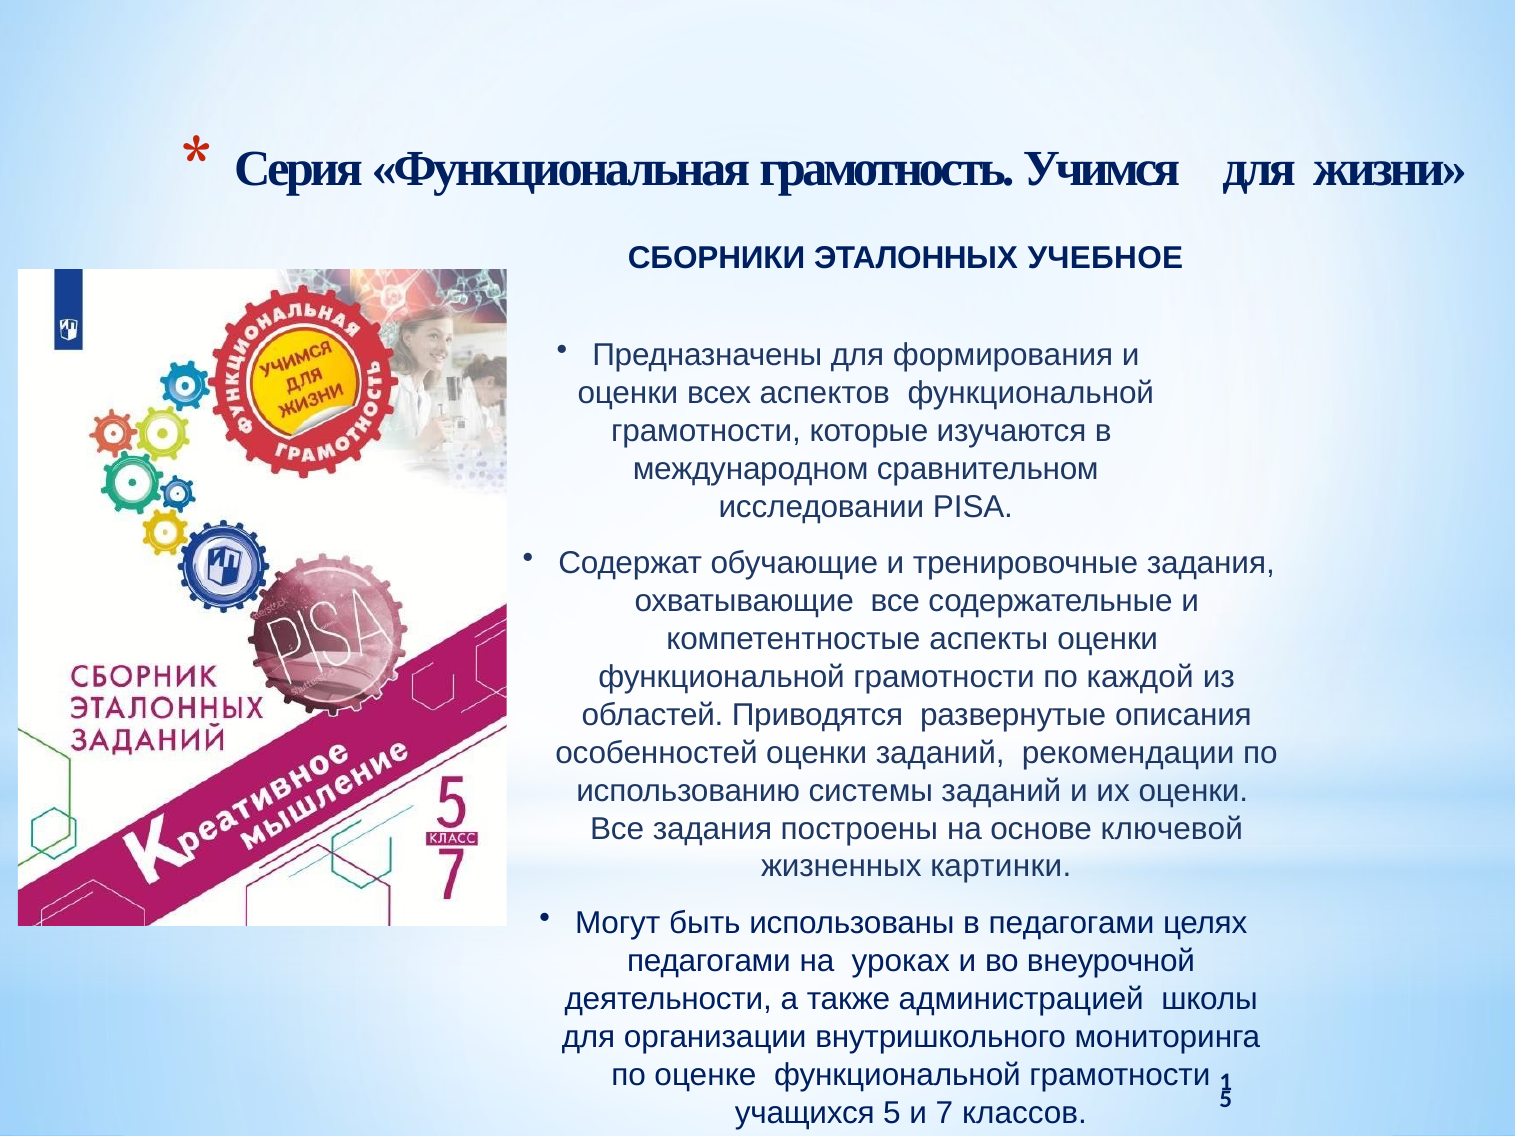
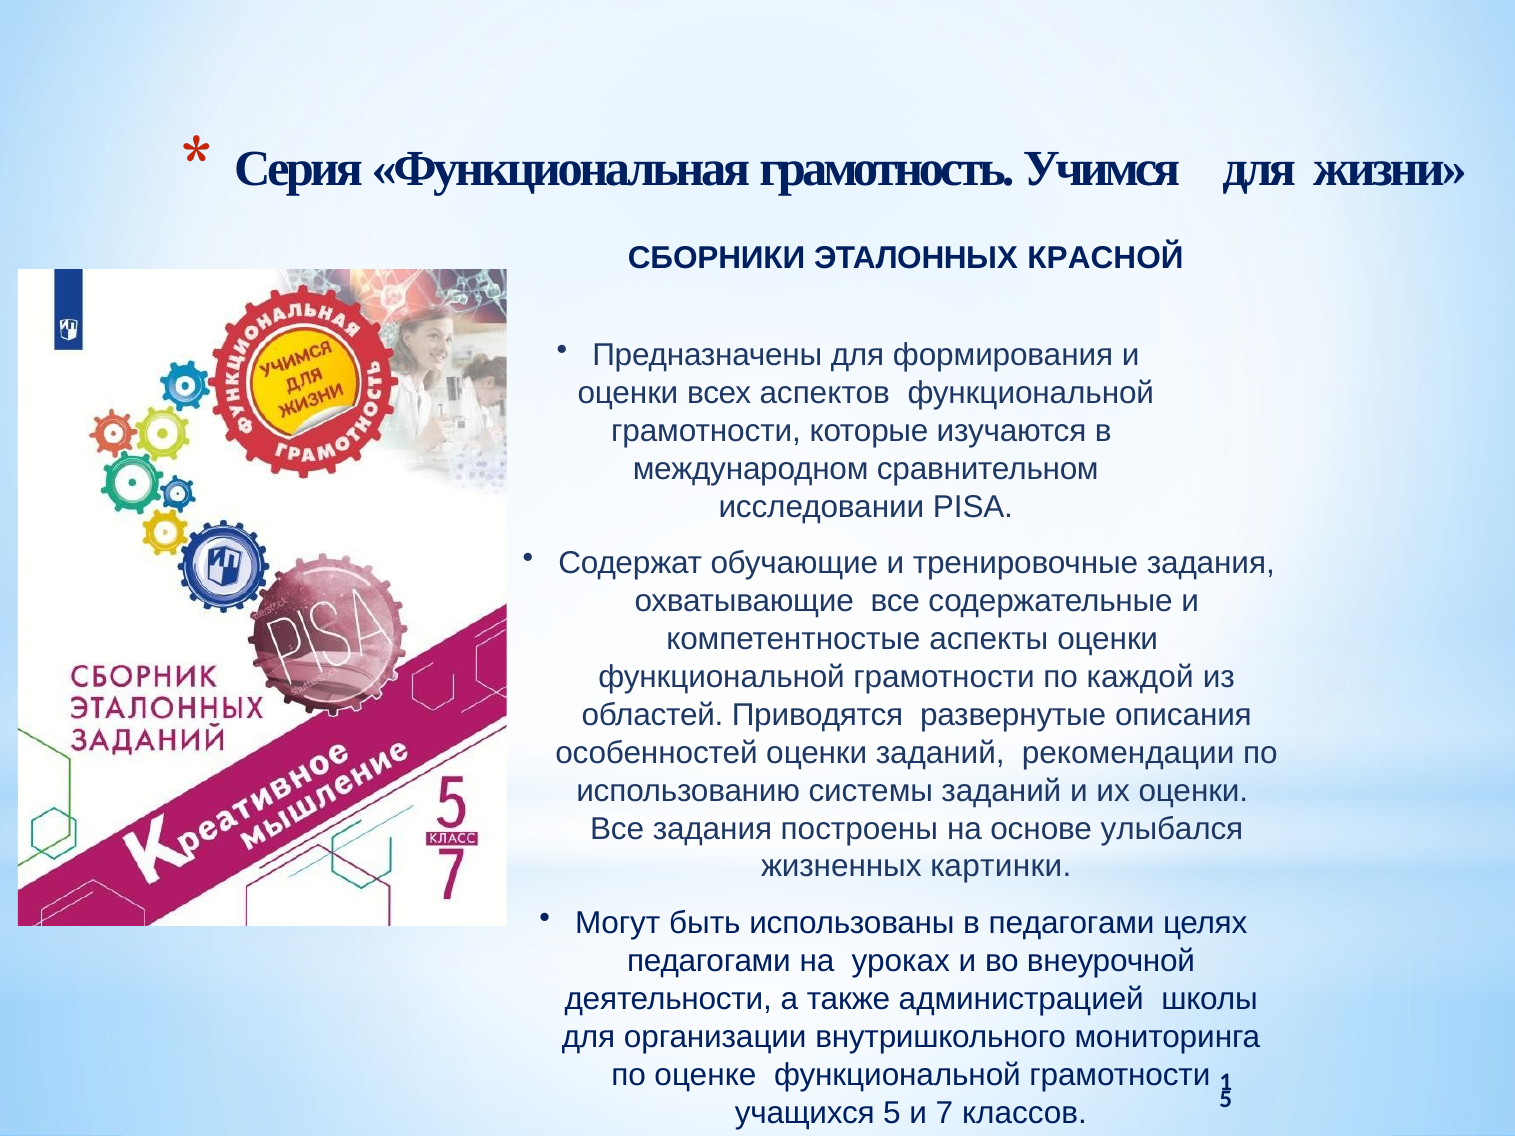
УЧЕБНОЕ: УЧЕБНОЕ -> КРАСНОЙ
ключевой: ключевой -> улыбался
